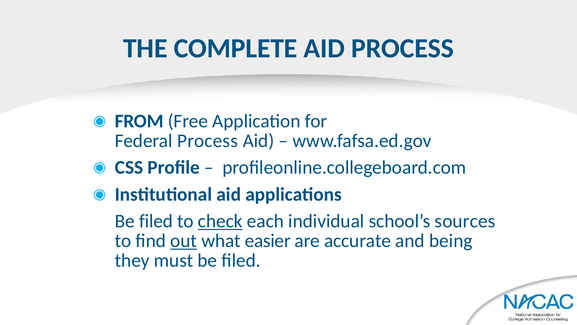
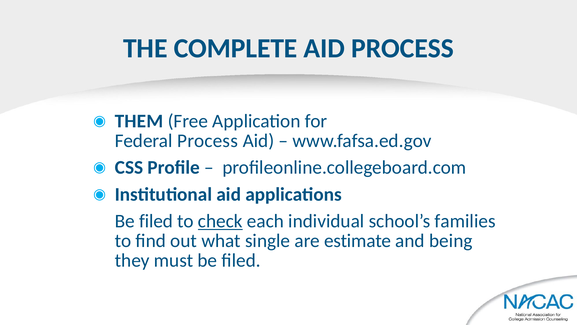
FROM: FROM -> THEM
sources: sources -> families
out underline: present -> none
easier: easier -> single
accurate: accurate -> estimate
